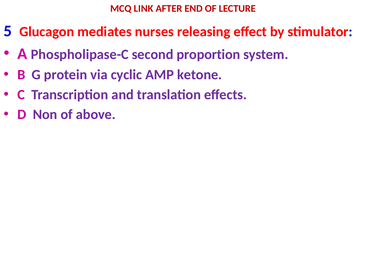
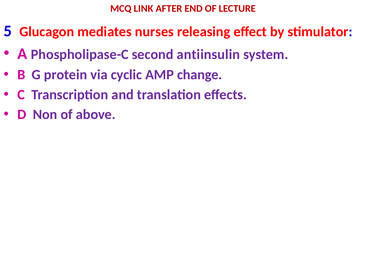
proportion: proportion -> antiinsulin
ketone: ketone -> change
